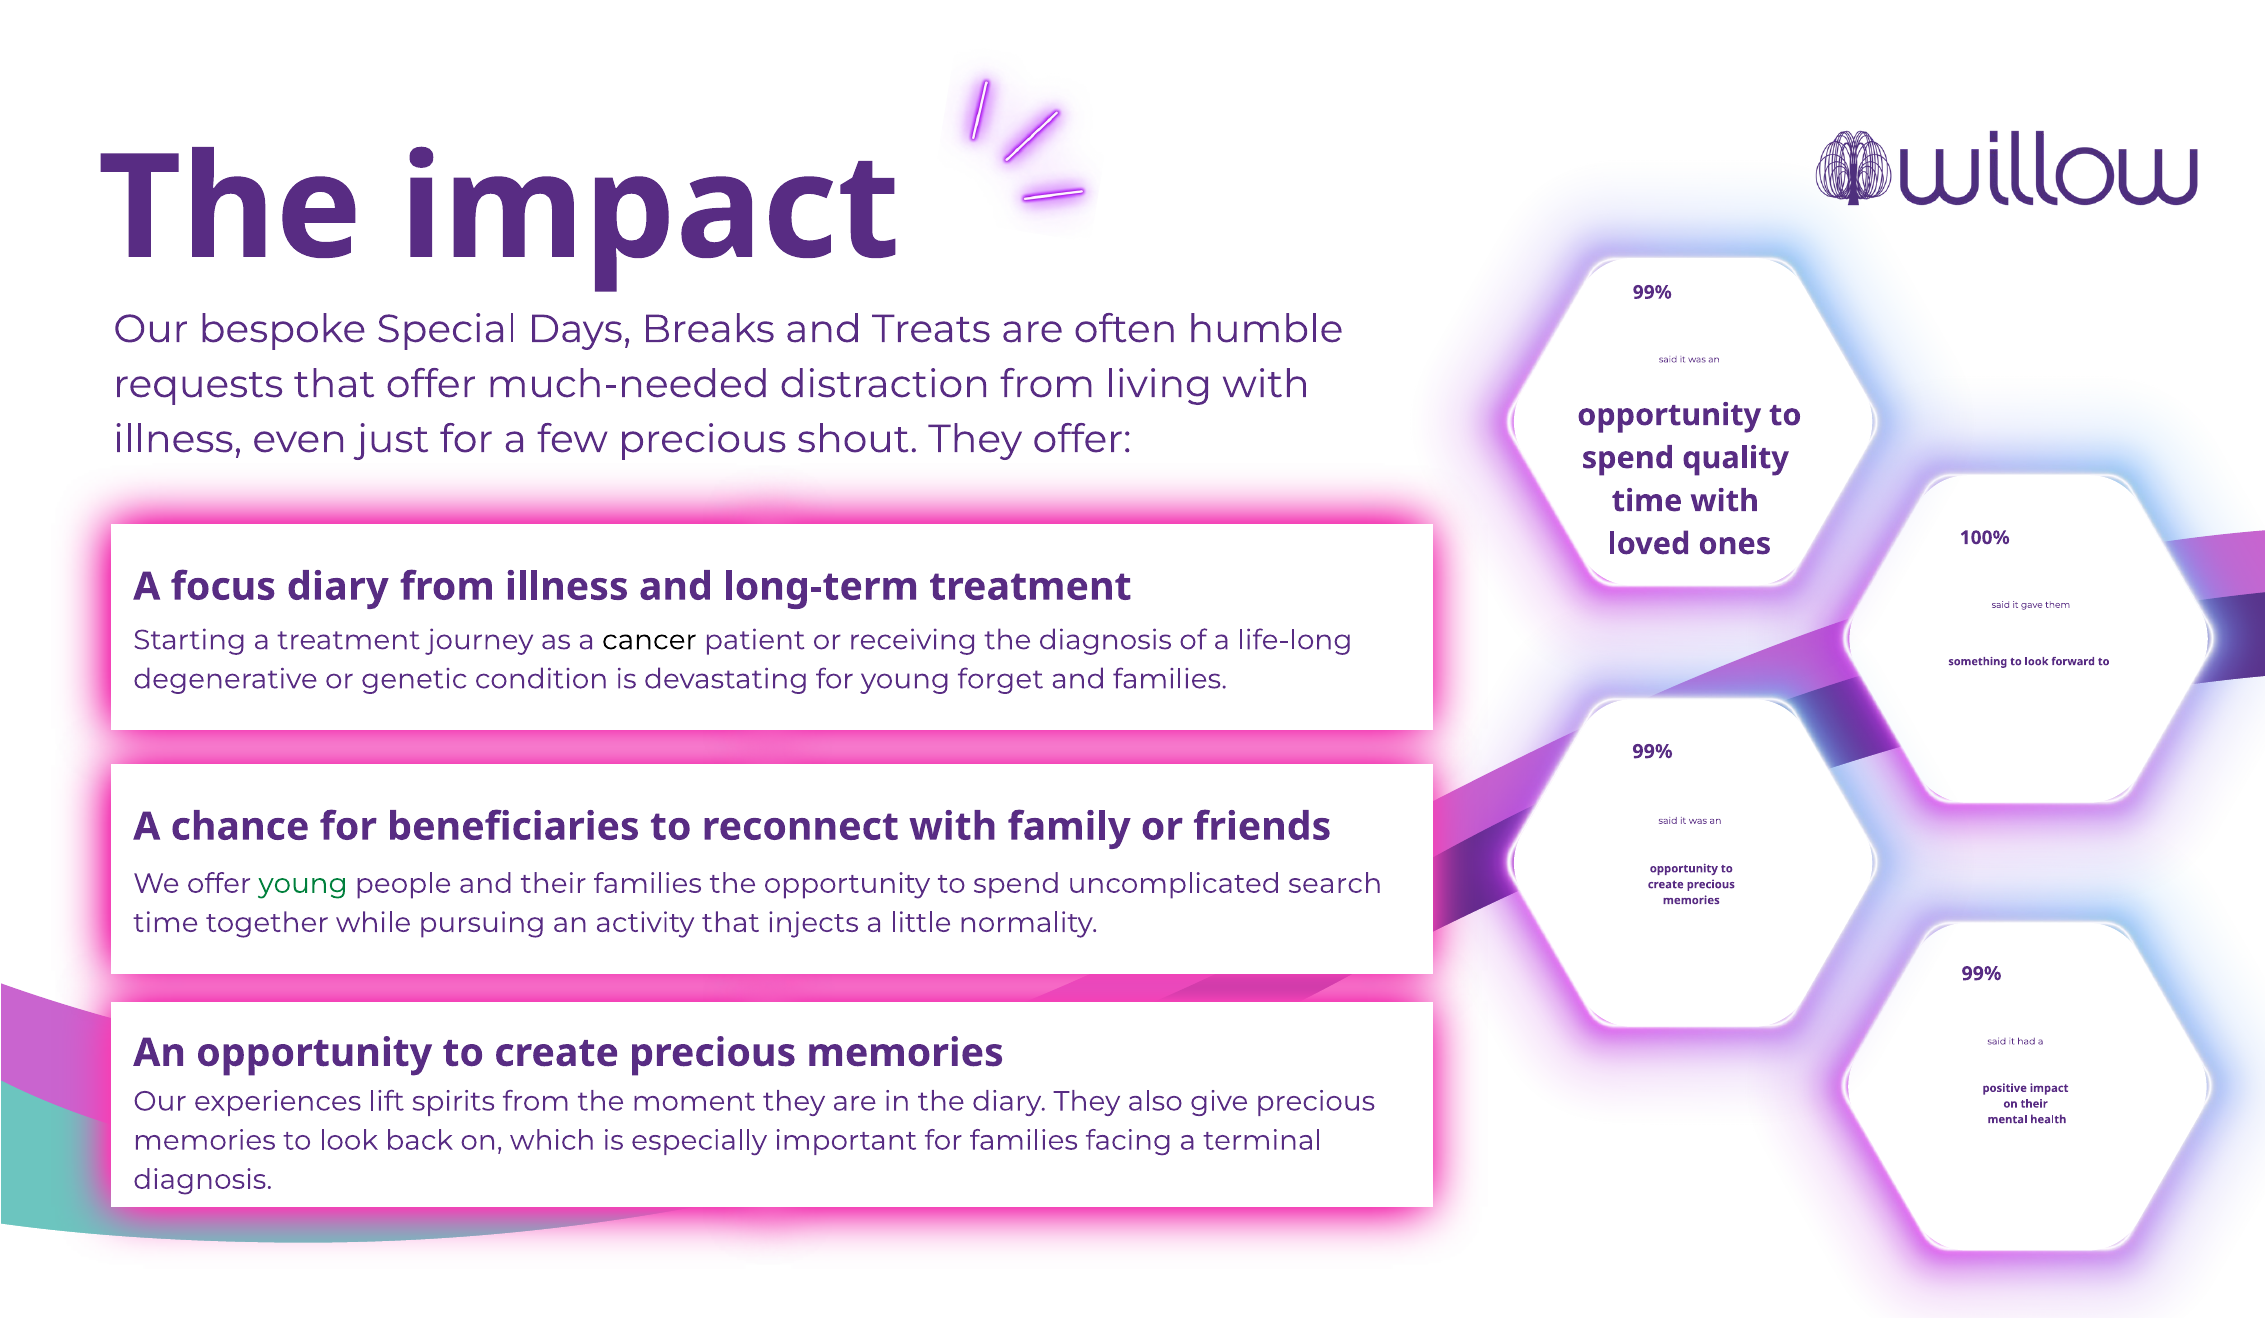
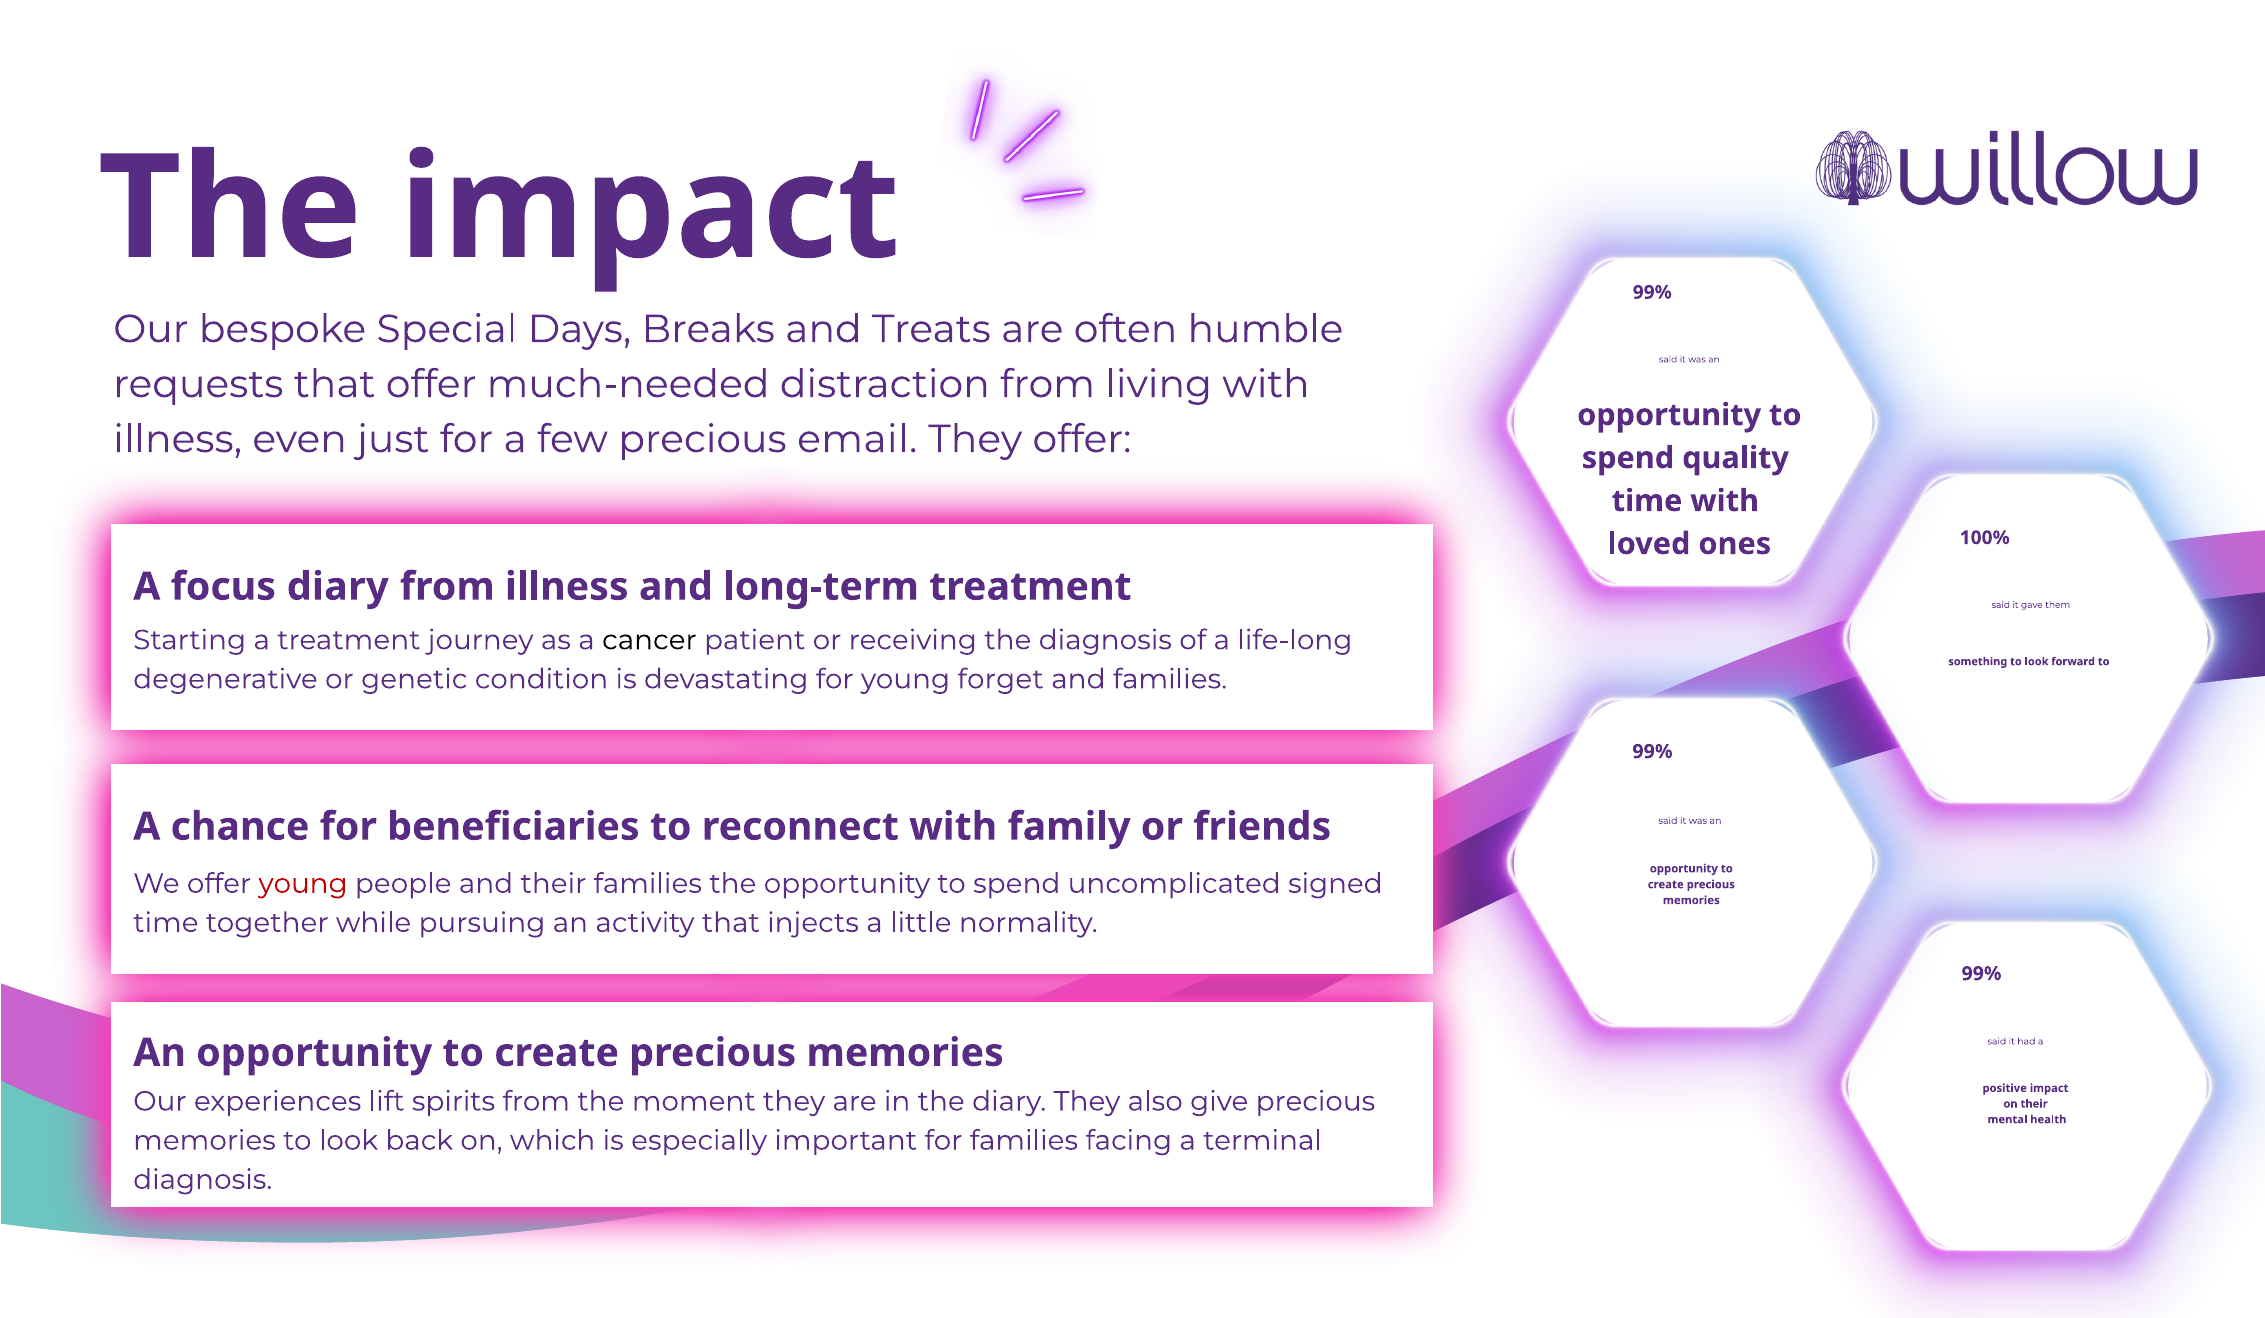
shout: shout -> email
young at (303, 884) colour: green -> red
search: search -> signed
